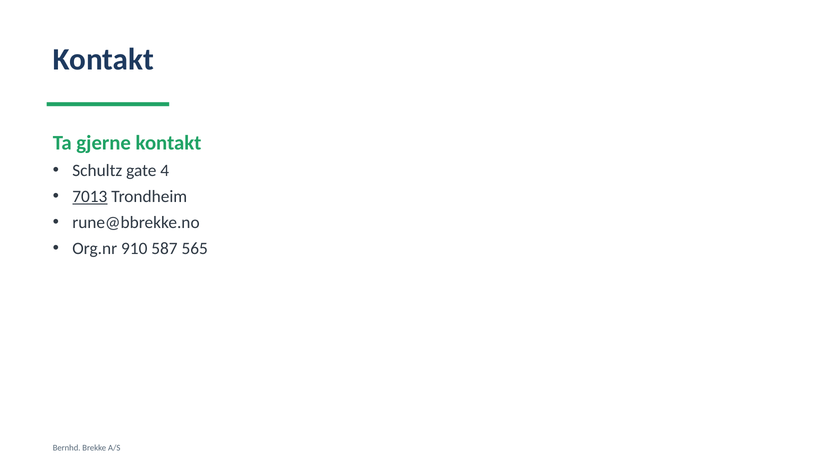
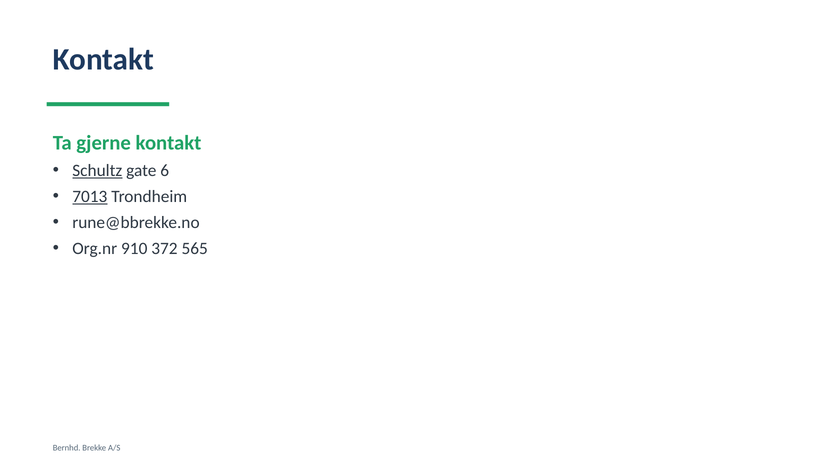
Schultz underline: none -> present
4: 4 -> 6
587: 587 -> 372
